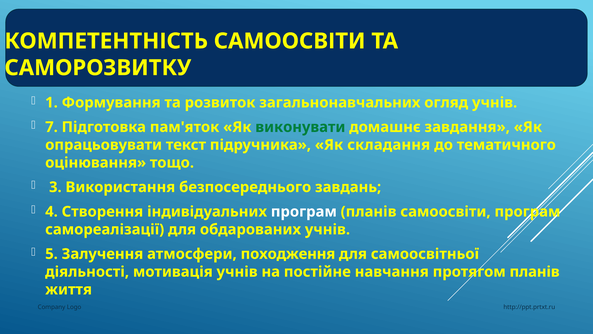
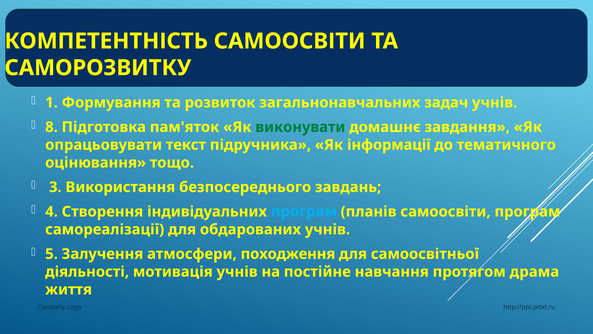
огляд: огляд -> задач
7: 7 -> 8
складання: складання -> інформації
програм at (304, 211) colour: white -> light blue
протягом планів: планів -> драма
